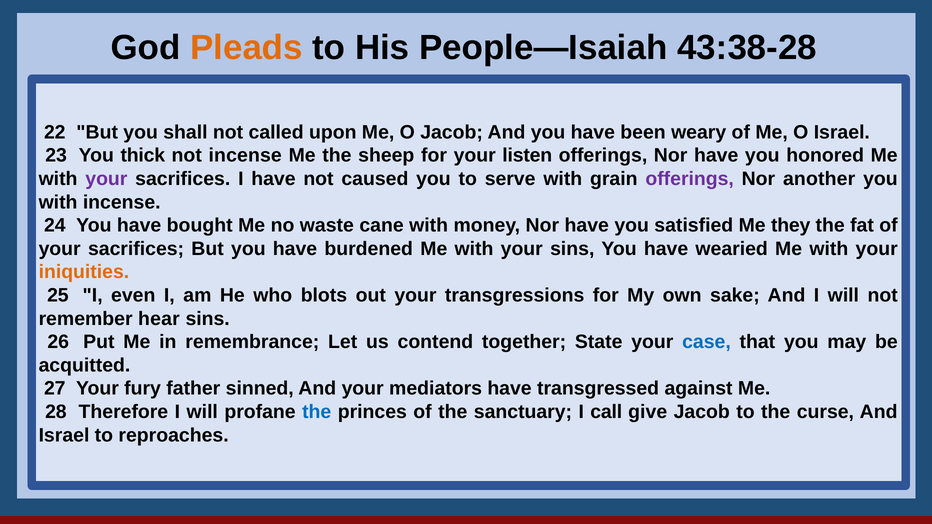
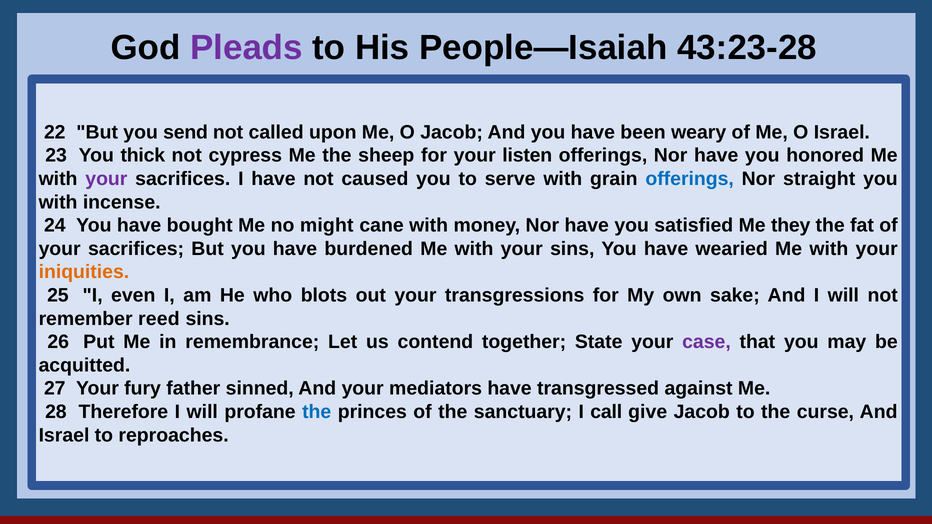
Pleads colour: orange -> purple
43:38-28: 43:38-28 -> 43:23-28
shall: shall -> send
not incense: incense -> cypress
offerings at (690, 179) colour: purple -> blue
another: another -> straight
waste: waste -> might
hear: hear -> reed
case colour: blue -> purple
